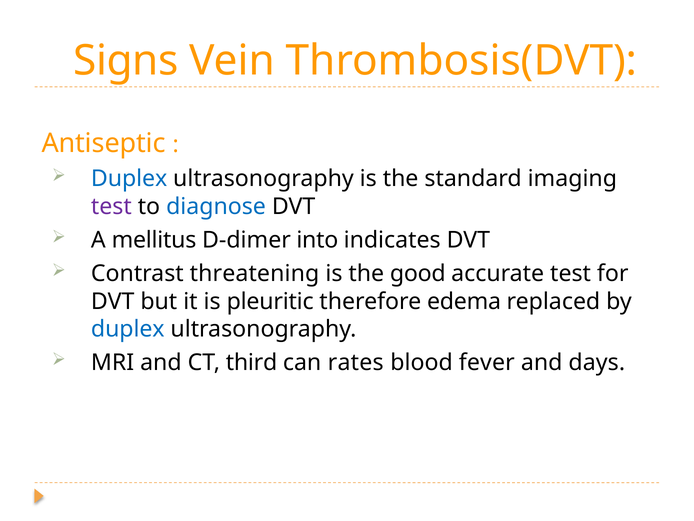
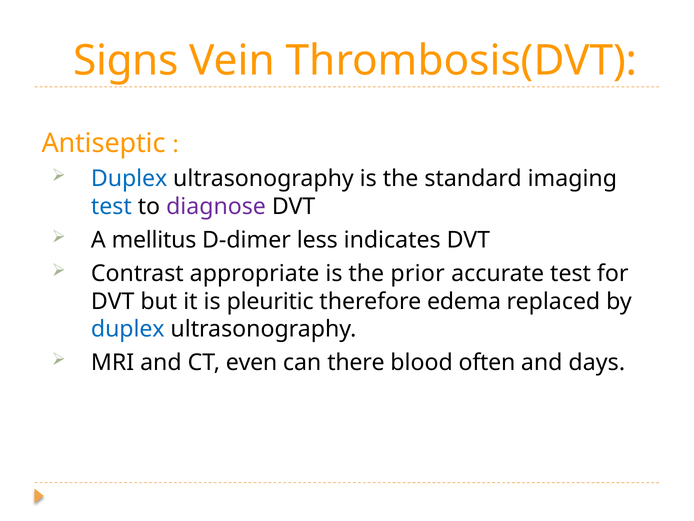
test at (111, 206) colour: purple -> blue
diagnose colour: blue -> purple
into: into -> less
threatening: threatening -> appropriate
good: good -> prior
third: third -> even
rates: rates -> there
fever: fever -> often
